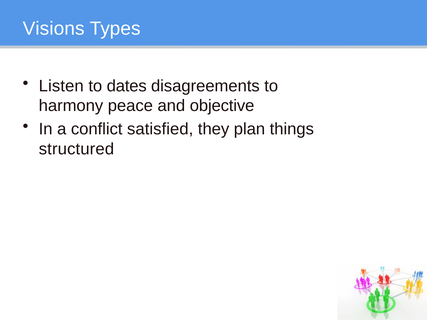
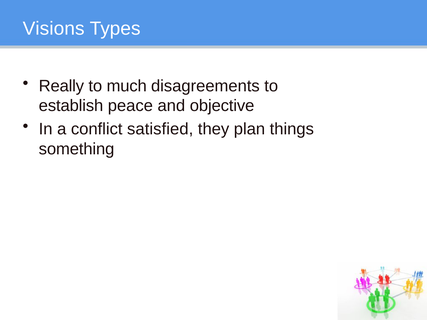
Listen: Listen -> Really
dates: dates -> much
harmony: harmony -> establish
structured: structured -> something
